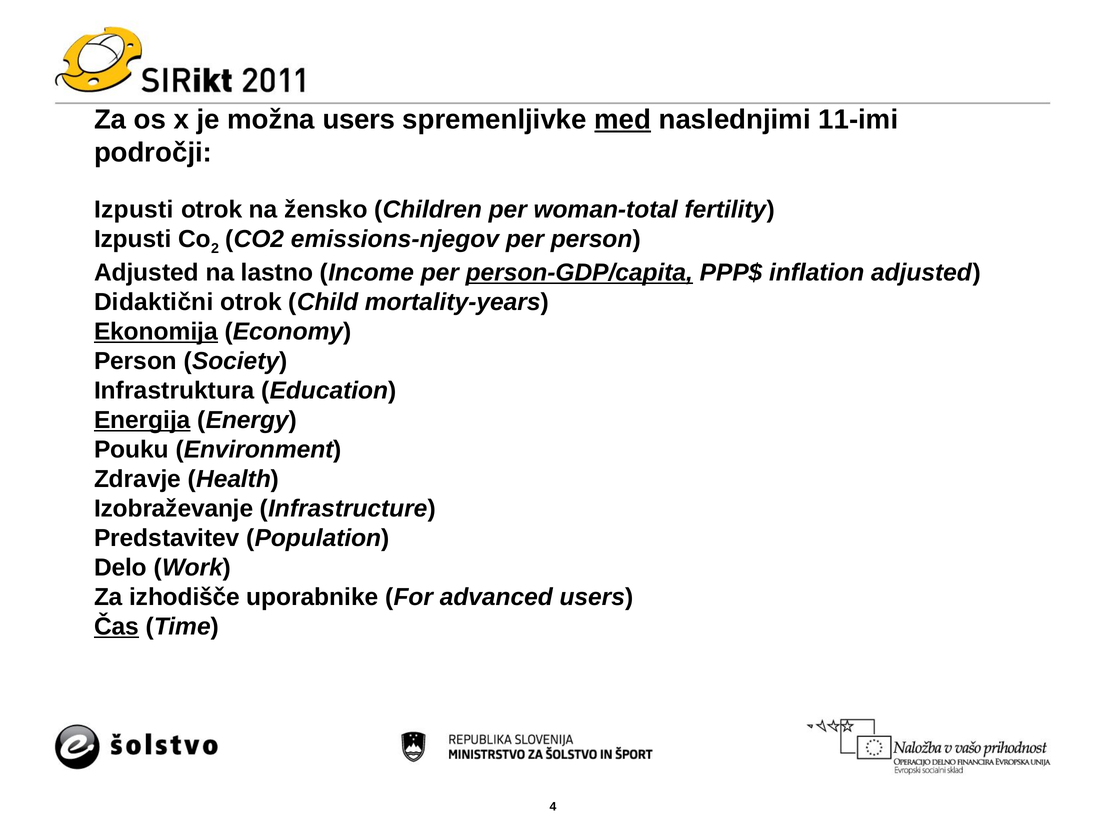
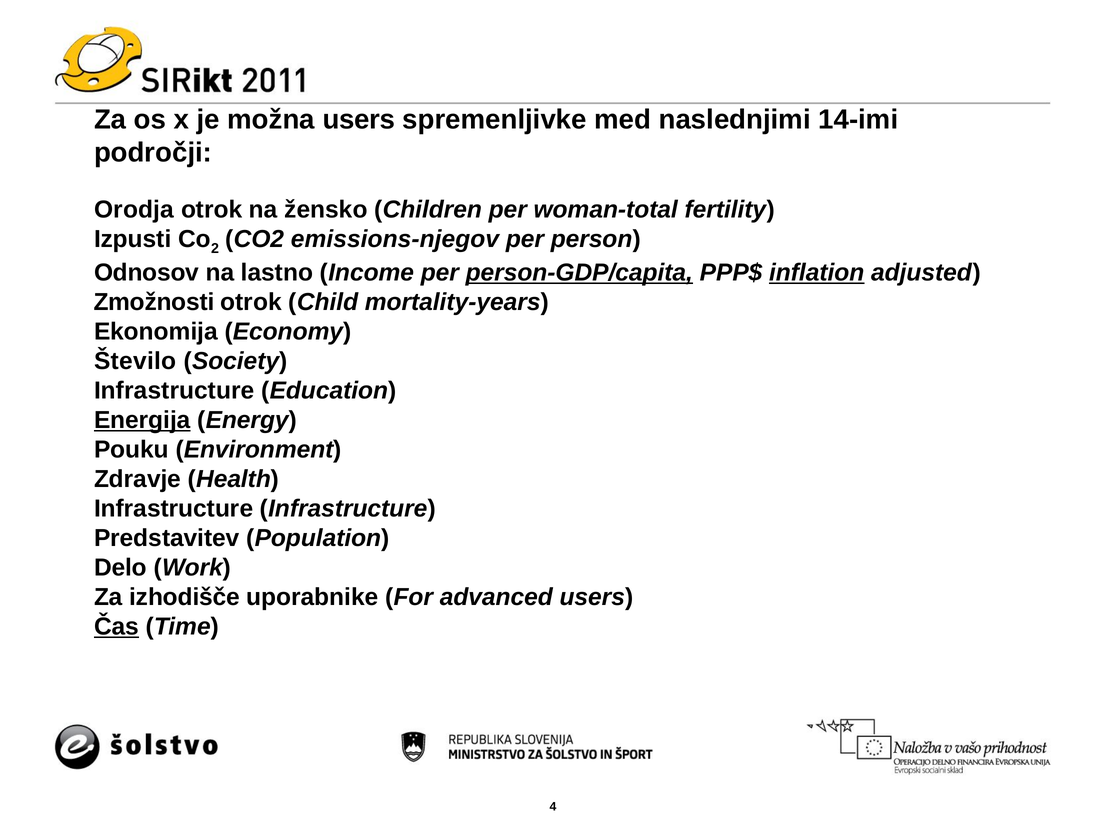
med underline: present -> none
11-imi: 11-imi -> 14-imi
Izpusti at (134, 210): Izpusti -> Orodja
Adjusted at (146, 273): Adjusted -> Odnosov
inflation underline: none -> present
Didaktični: Didaktični -> Zmožnosti
Ekonomija underline: present -> none
Person at (135, 361): Person -> Število
Infrastruktura at (174, 391): Infrastruktura -> Infrastructure
Izobraževanje at (174, 508): Izobraževanje -> Infrastructure
